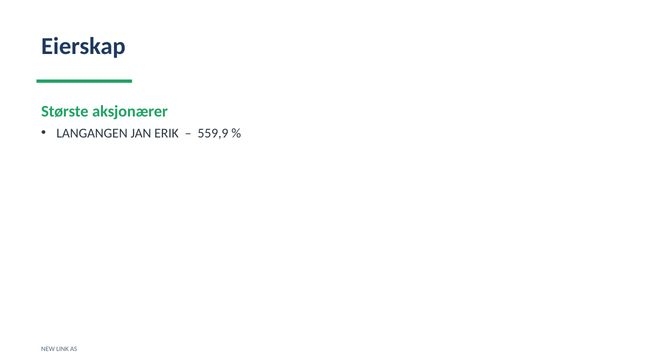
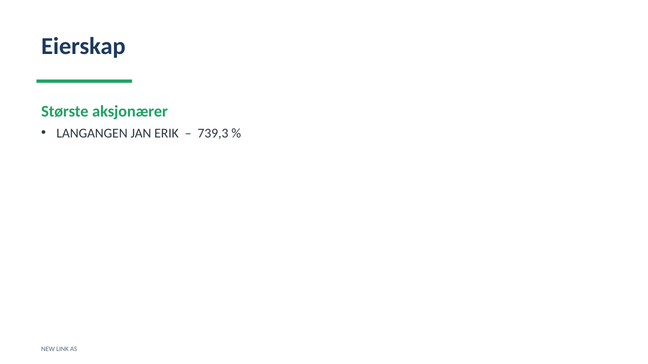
559,9: 559,9 -> 739,3
